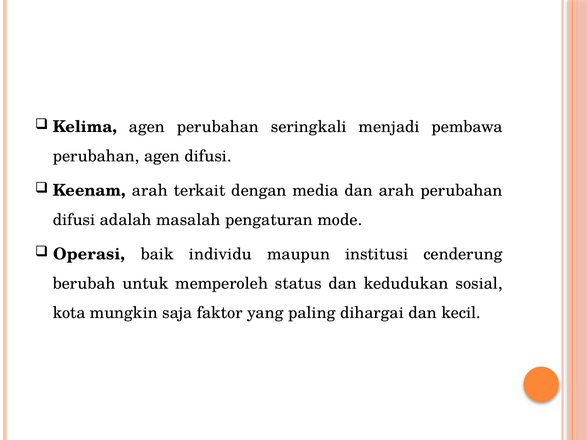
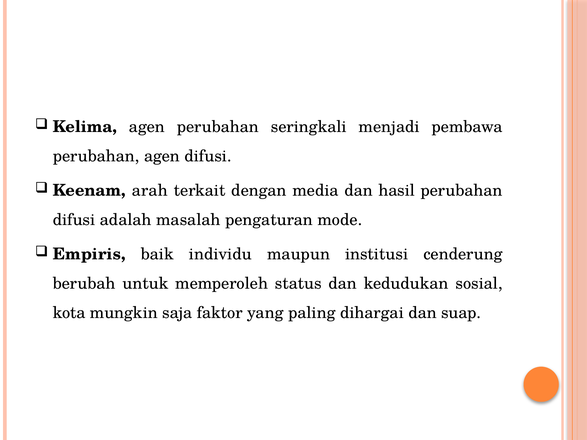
dan arah: arah -> hasil
Operasi: Operasi -> Empiris
kecil: kecil -> suap
